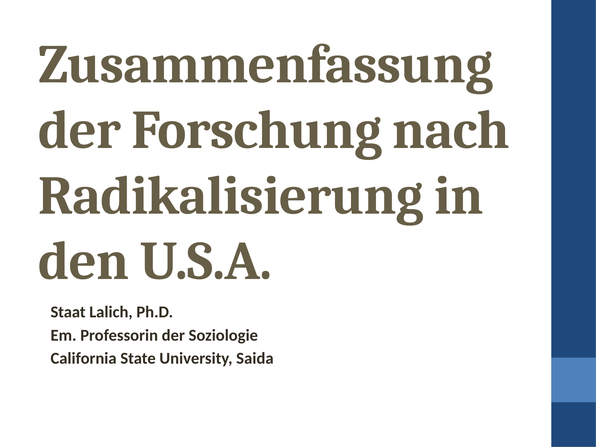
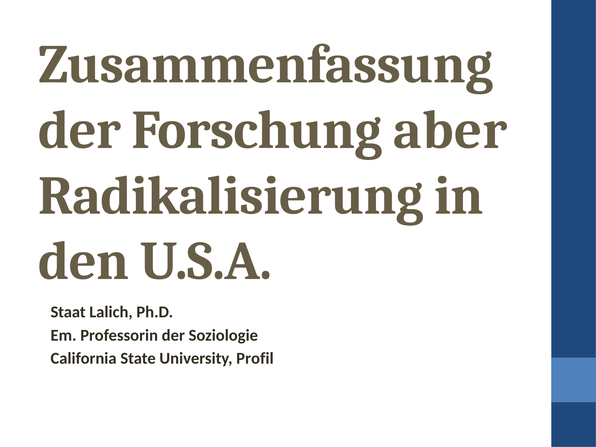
nach: nach -> aber
Saida: Saida -> Profil
